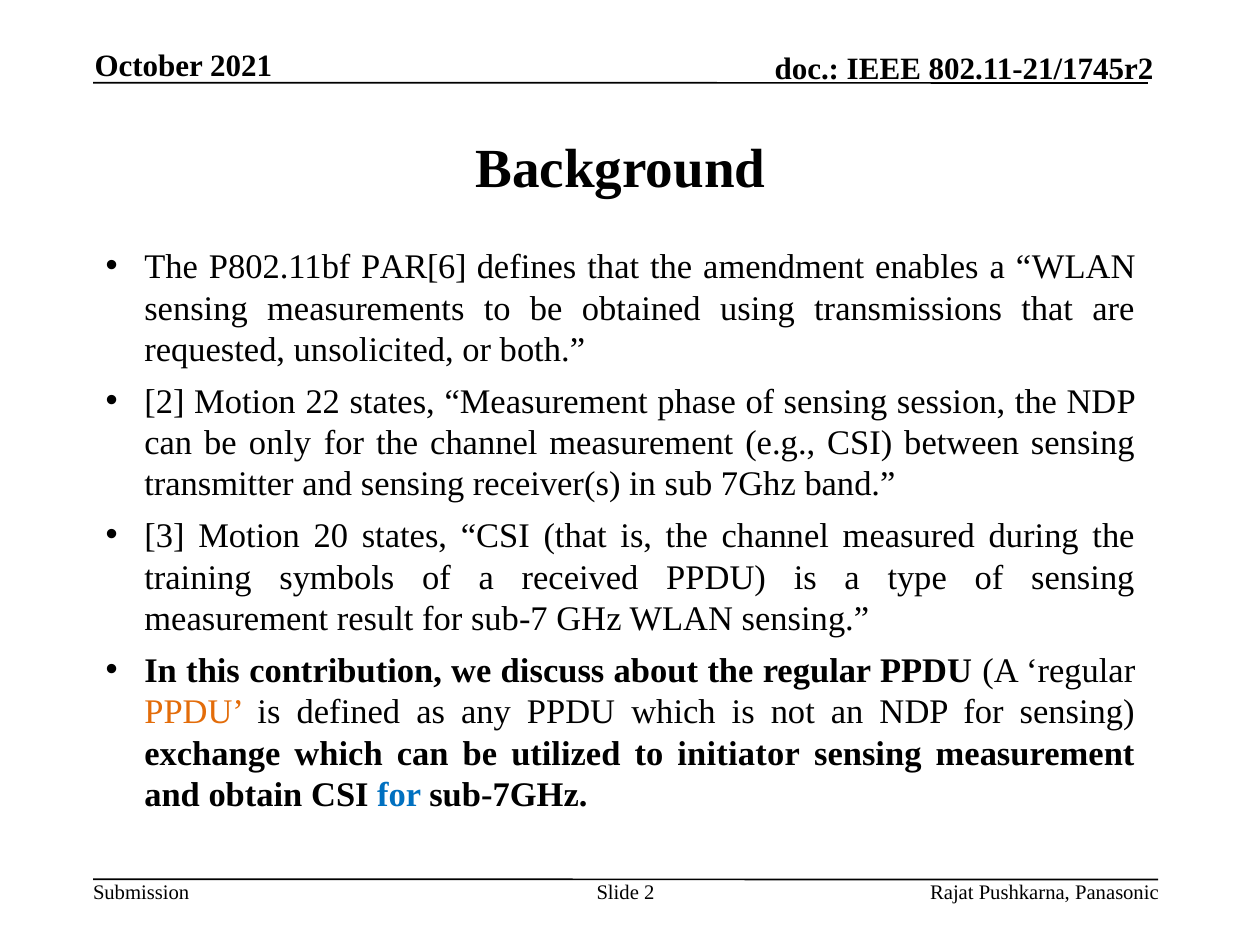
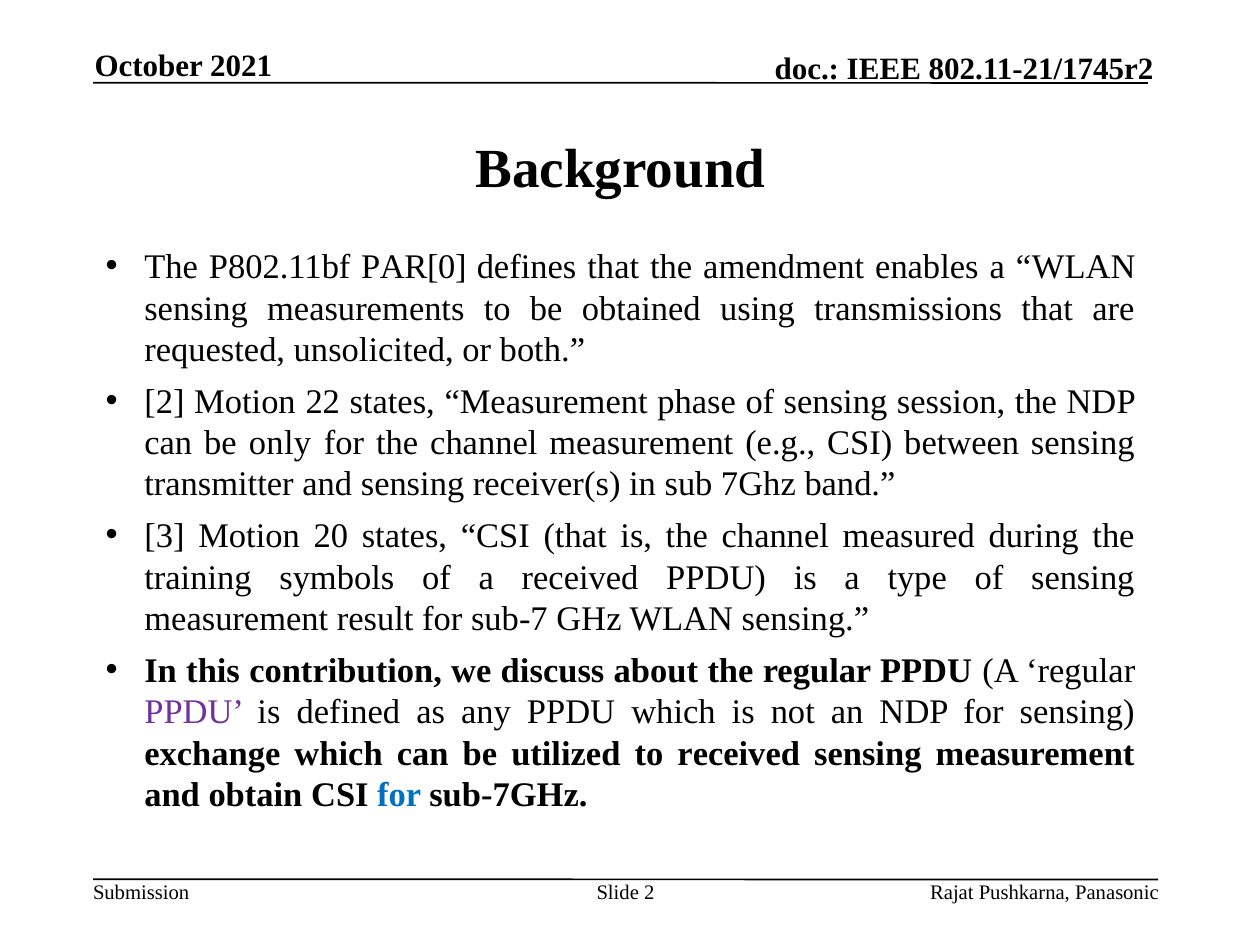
PAR[6: PAR[6 -> PAR[0
PPDU at (194, 712) colour: orange -> purple
to initiator: initiator -> received
